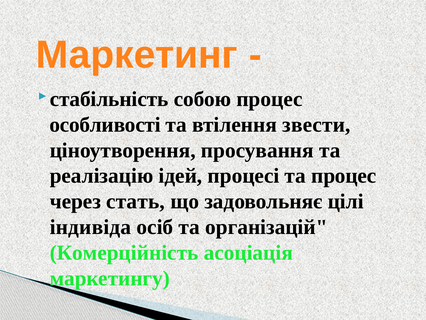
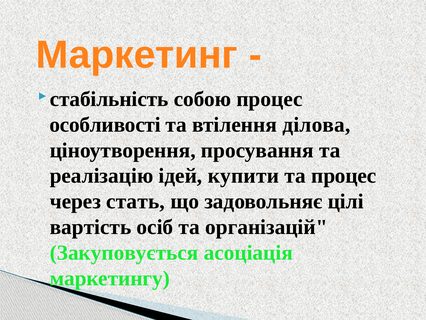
звести: звести -> ділова
процесі: процесі -> купити
індивіда: індивіда -> вартість
Комерційність: Комерційність -> Закуповується
